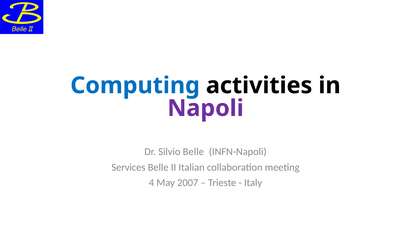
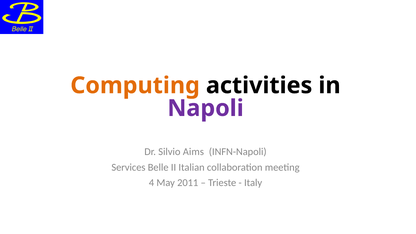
Computing colour: blue -> orange
Silvio Belle: Belle -> Aims
2007: 2007 -> 2011
